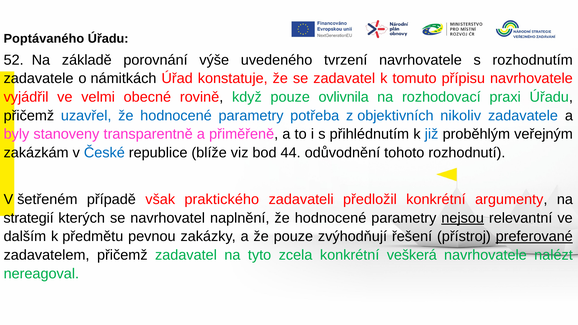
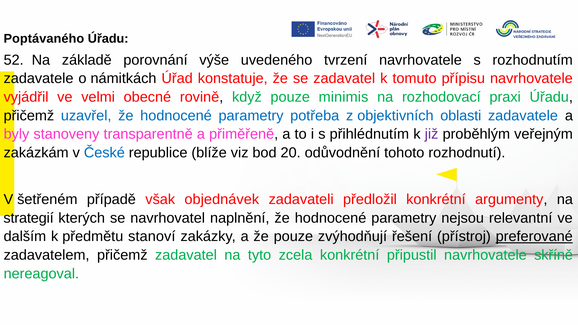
ovlivnila: ovlivnila -> minimis
nikoliv: nikoliv -> oblasti
již colour: blue -> purple
44: 44 -> 20
praktického: praktického -> objednávek
nejsou underline: present -> none
pevnou: pevnou -> stanoví
veškerá: veškerá -> připustil
nalézt: nalézt -> skříně
